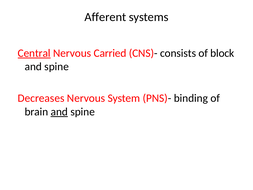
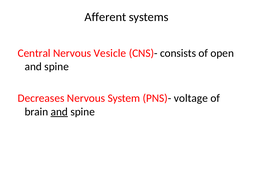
Central underline: present -> none
Carried: Carried -> Vesicle
block: block -> open
binding: binding -> voltage
